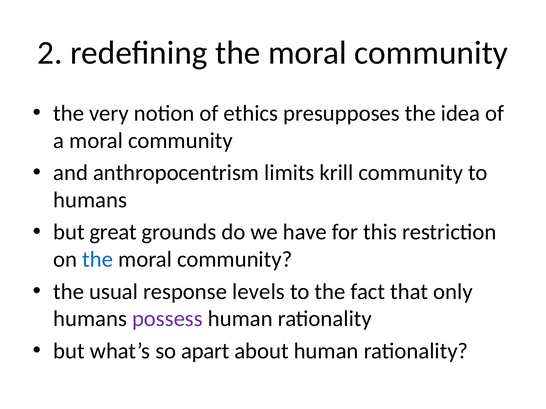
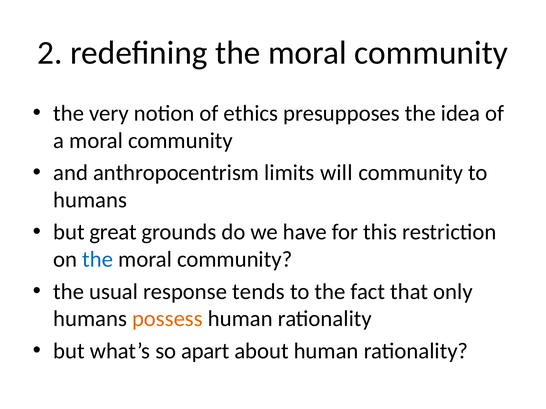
krill: krill -> will
levels: levels -> tends
possess colour: purple -> orange
